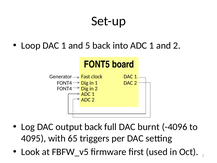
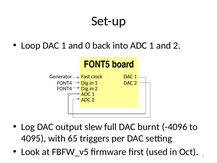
5: 5 -> 0
output back: back -> slew
